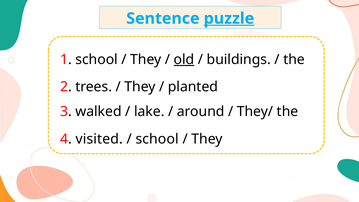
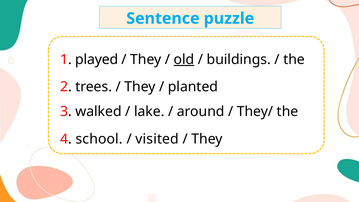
puzzle underline: present -> none
1 school: school -> played
visited: visited -> school
school at (157, 139): school -> visited
